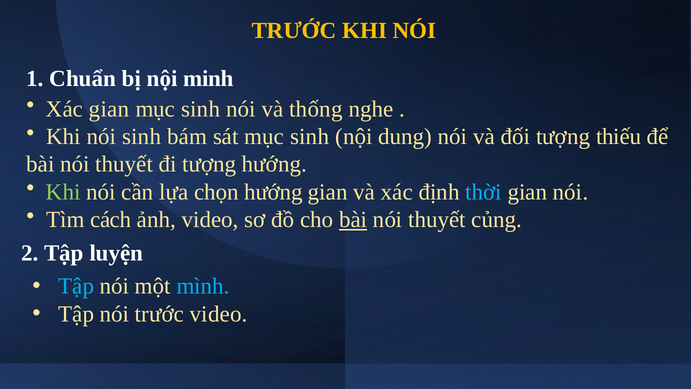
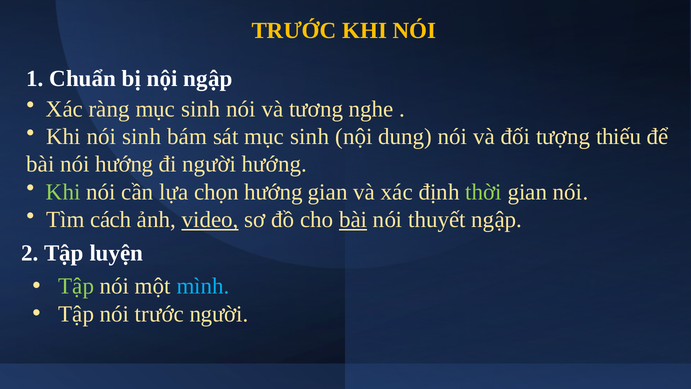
nội minh: minh -> ngập
Xác gian: gian -> ràng
thống: thống -> tương
thuyết at (124, 164): thuyết -> hướng
đi tượng: tượng -> người
thời colour: light blue -> light green
video at (210, 220) underline: none -> present
thuyết củng: củng -> ngập
Tập at (76, 286) colour: light blue -> light green
trước video: video -> người
